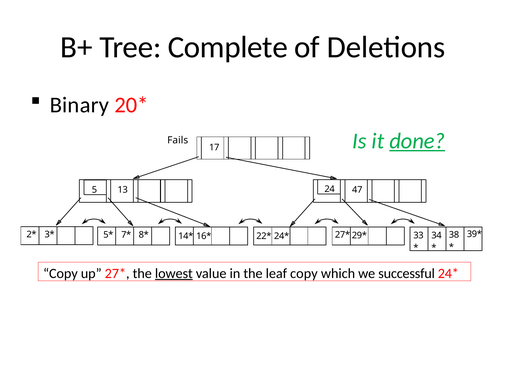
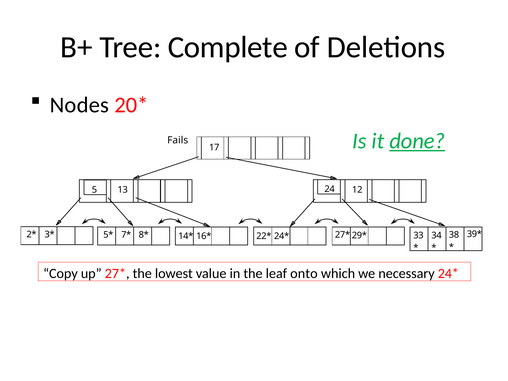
Binary: Binary -> Nodes
47: 47 -> 12
lowest underline: present -> none
leaf copy: copy -> onto
successful: successful -> necessary
